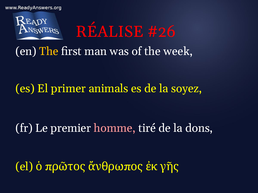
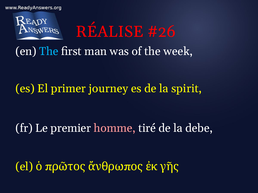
The at (49, 51) colour: yellow -> light blue
animals: animals -> journey
soyez: soyez -> spirit
dons: dons -> debe
